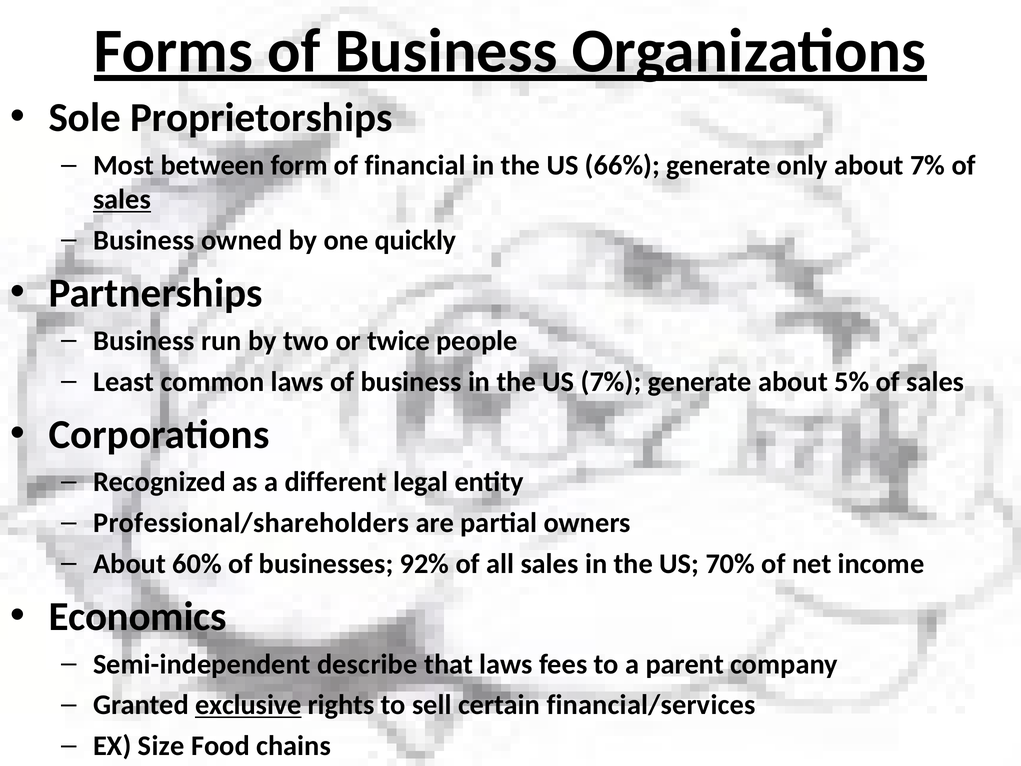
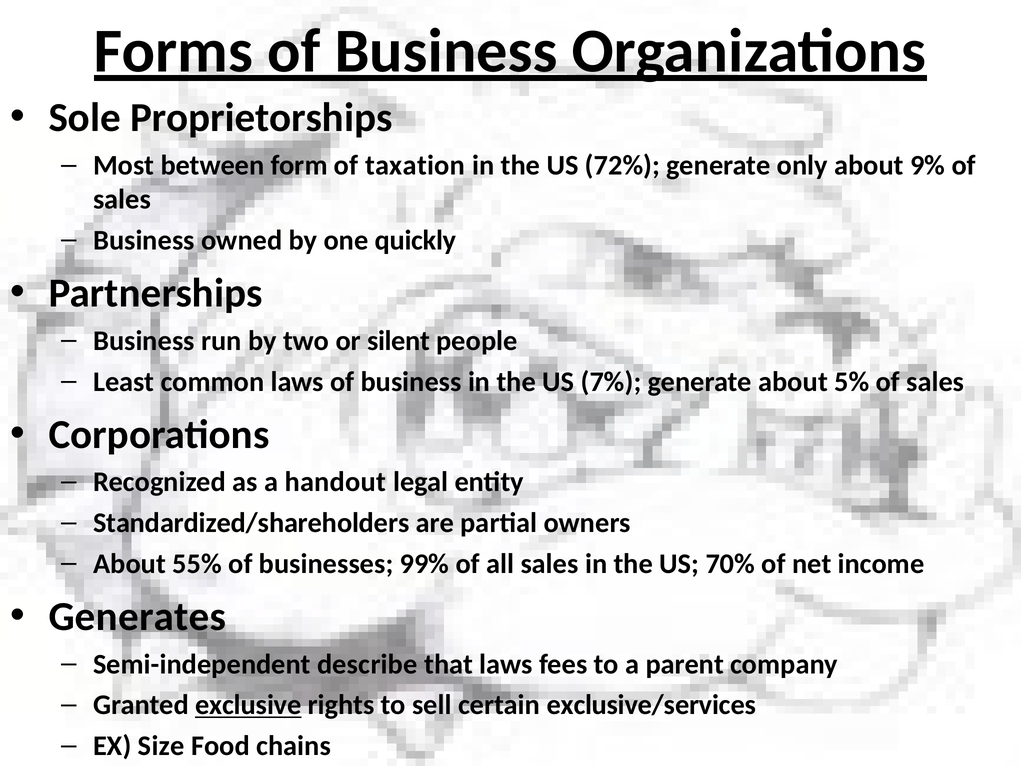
financial: financial -> taxation
66%: 66% -> 72%
about 7%: 7% -> 9%
sales at (122, 199) underline: present -> none
twice: twice -> silent
different: different -> handout
Professional/shareholders: Professional/shareholders -> Standardized/shareholders
60%: 60% -> 55%
92%: 92% -> 99%
Economics: Economics -> Generates
financial/services: financial/services -> exclusive/services
